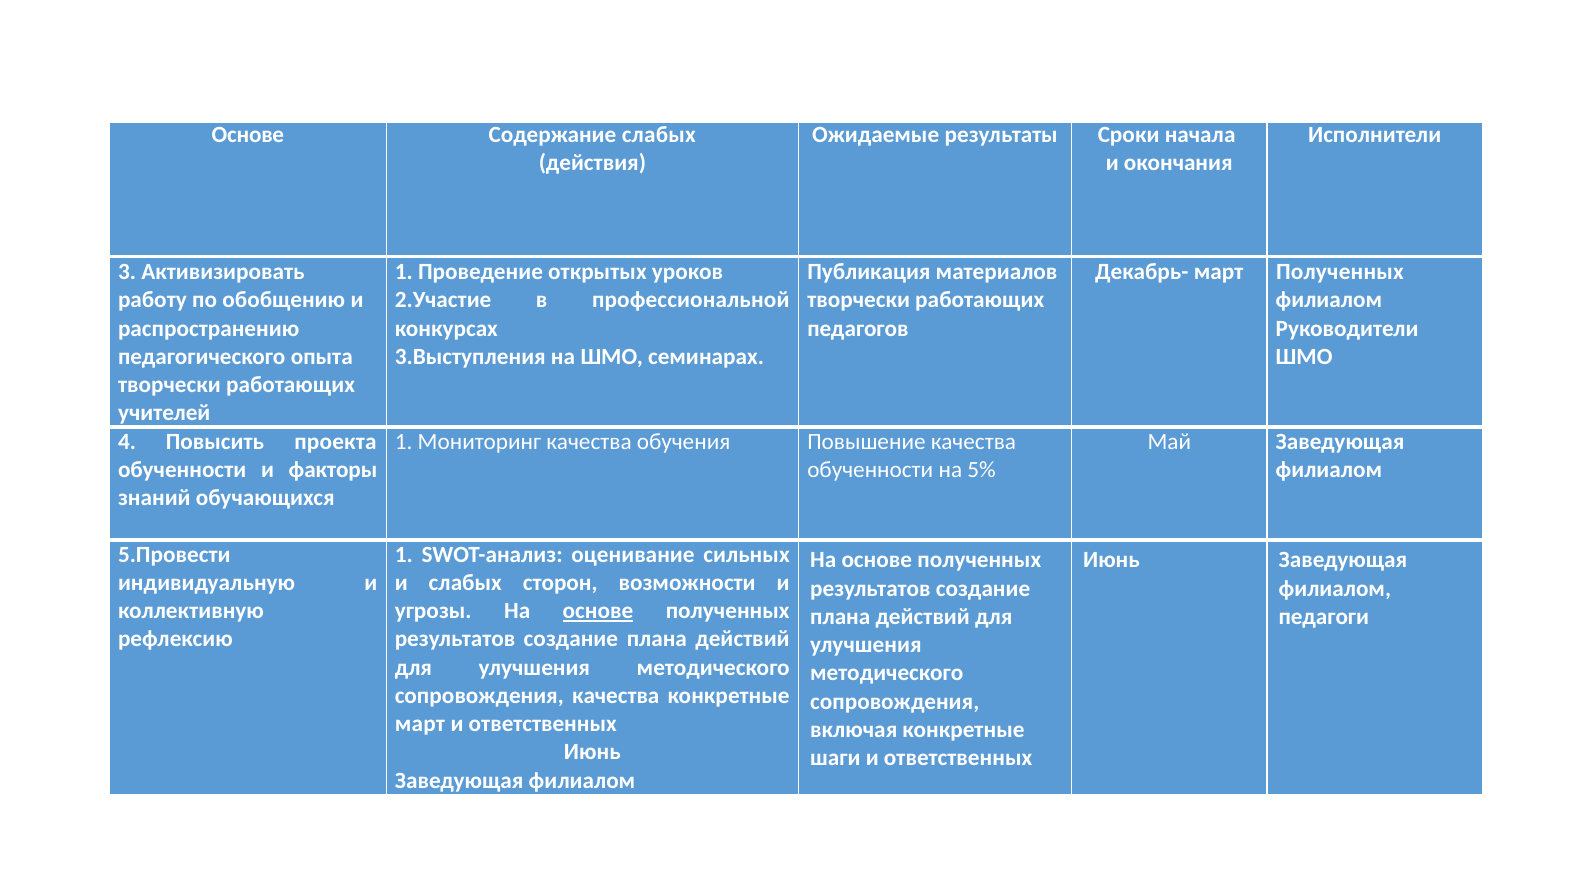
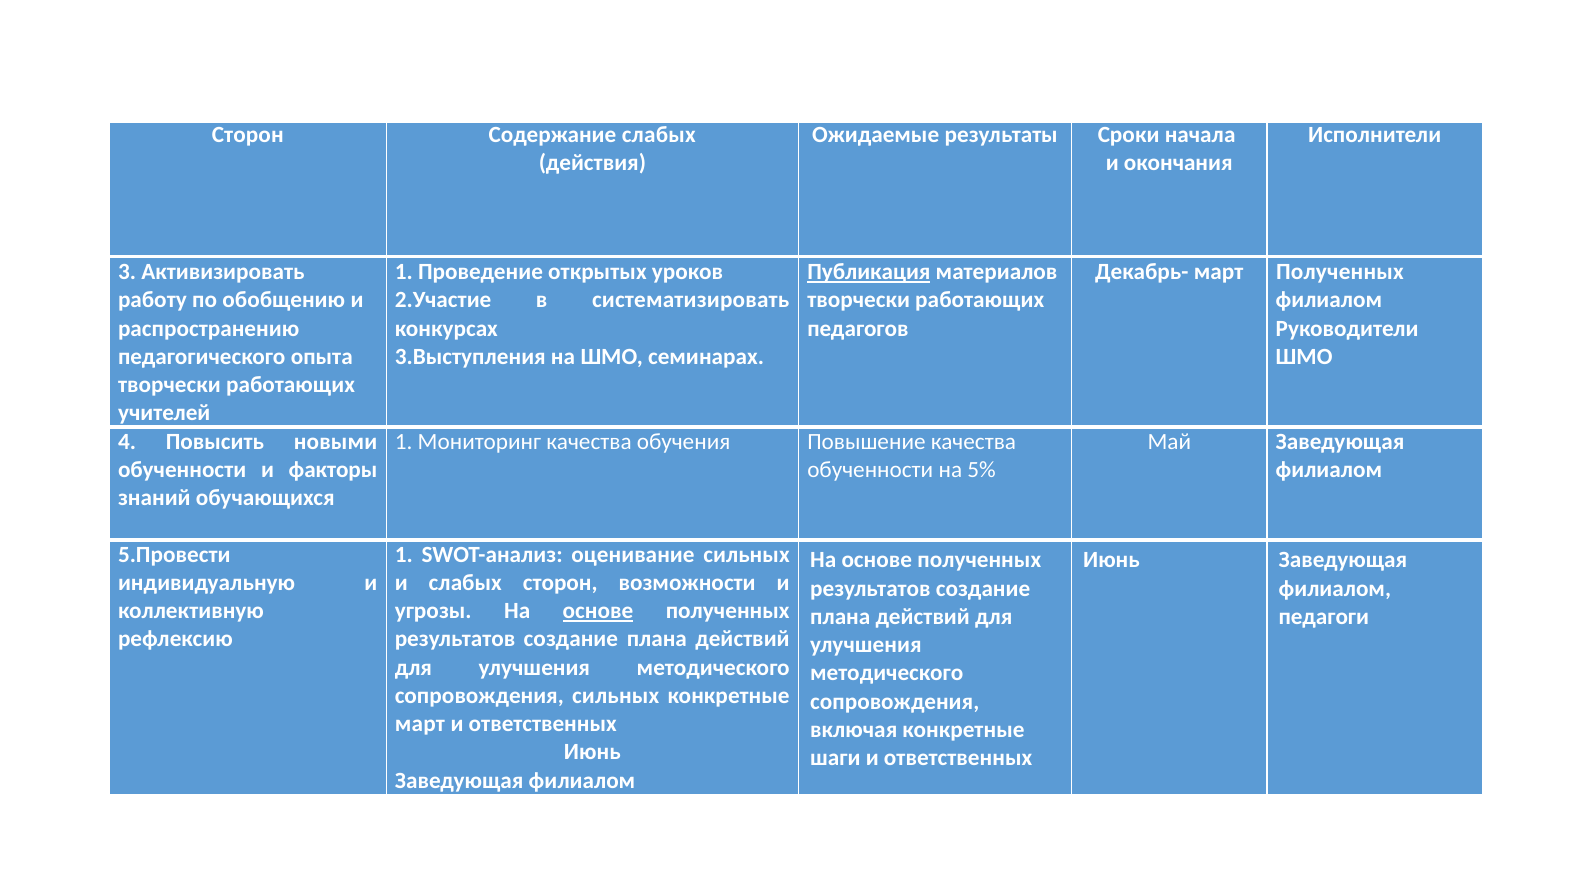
Основе at (248, 135): Основе -> Сторон
Публикация underline: none -> present
профессиональной: профессиональной -> систематизировать
проекта: проекта -> новыми
сопровождения качества: качества -> сильных
